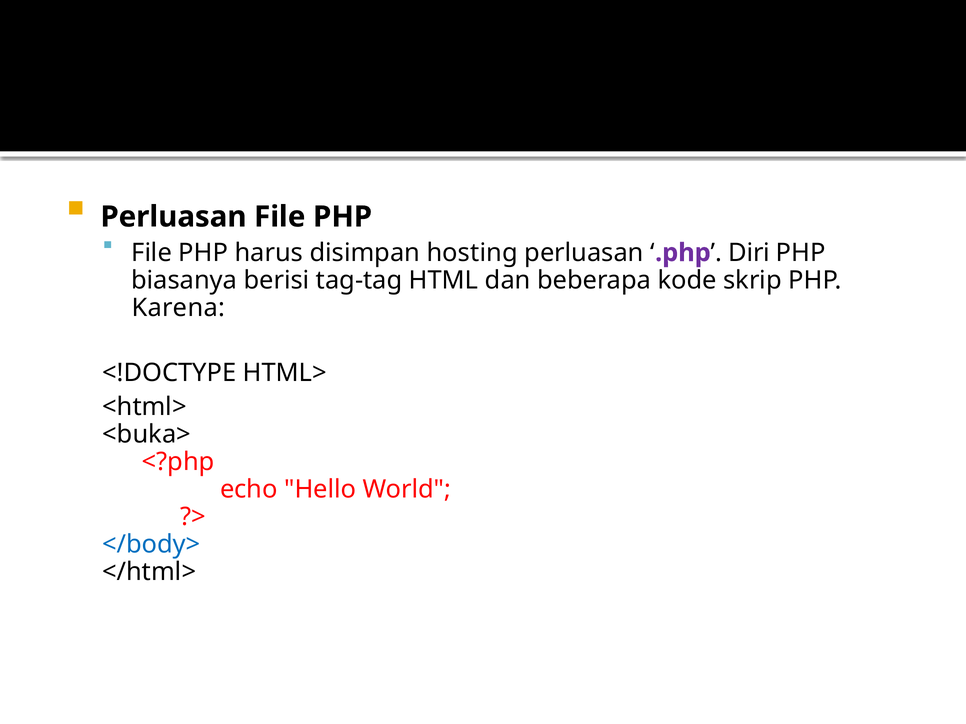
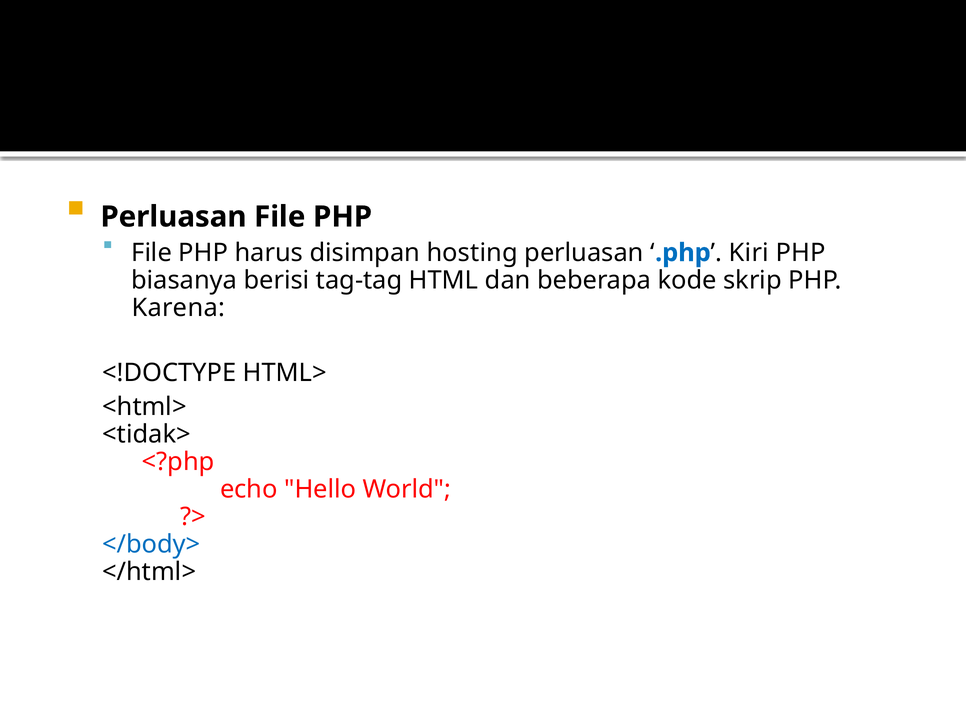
.php colour: purple -> blue
Diri: Diri -> Kiri
<buka>: <buka> -> <tidak>
